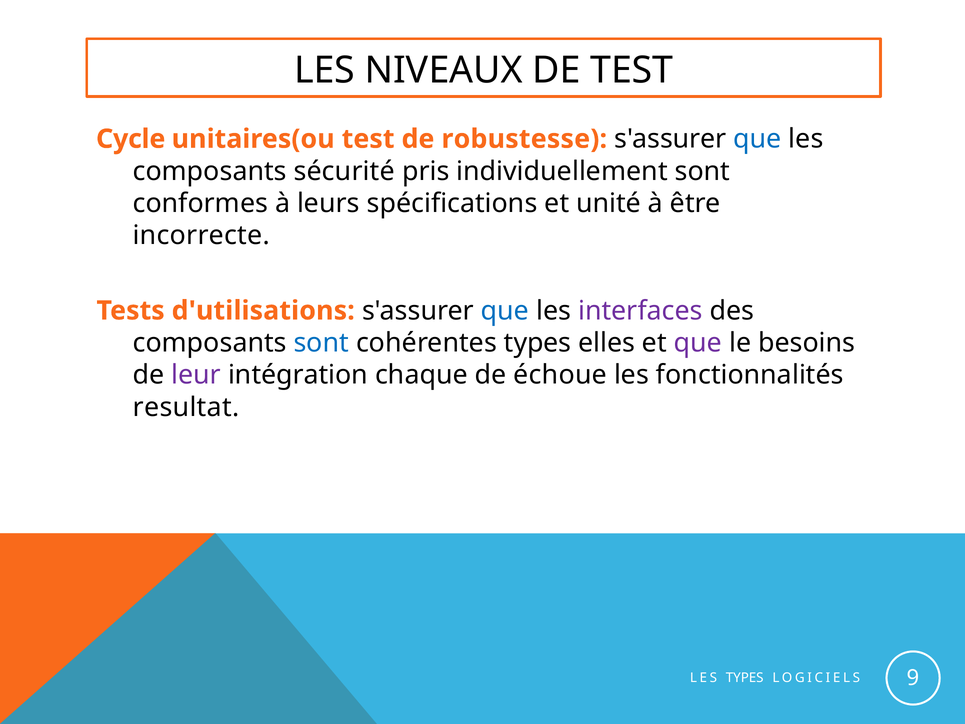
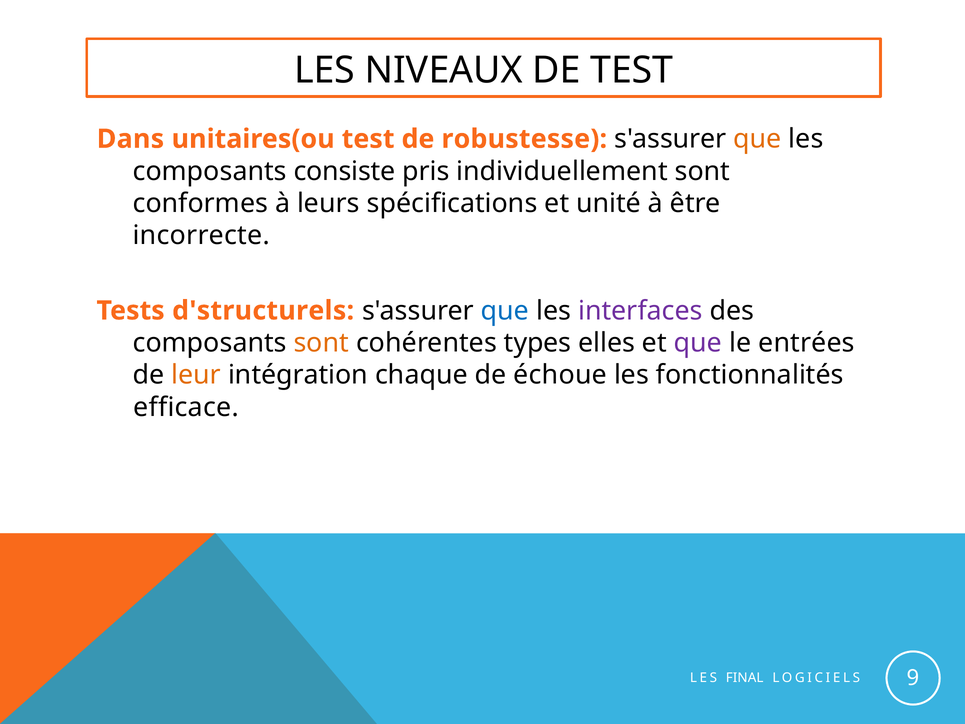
Cycle: Cycle -> Dans
que at (757, 139) colour: blue -> orange
sécurité: sécurité -> consiste
d'utilisations: d'utilisations -> d'structurels
sont at (321, 343) colour: blue -> orange
besoins: besoins -> entrées
leur colour: purple -> orange
resultat: resultat -> efficace
LES TYPES: TYPES -> FINAL
